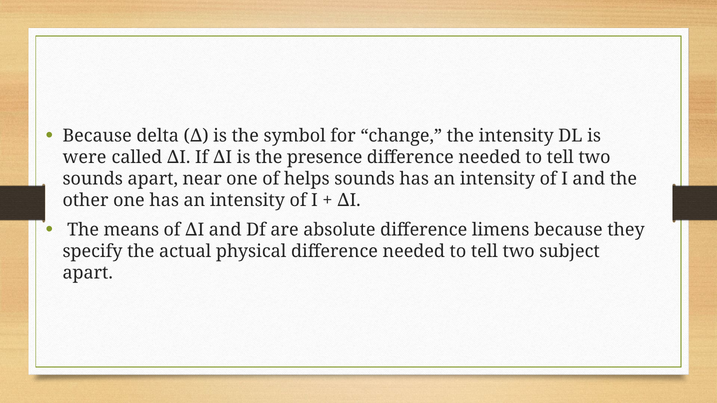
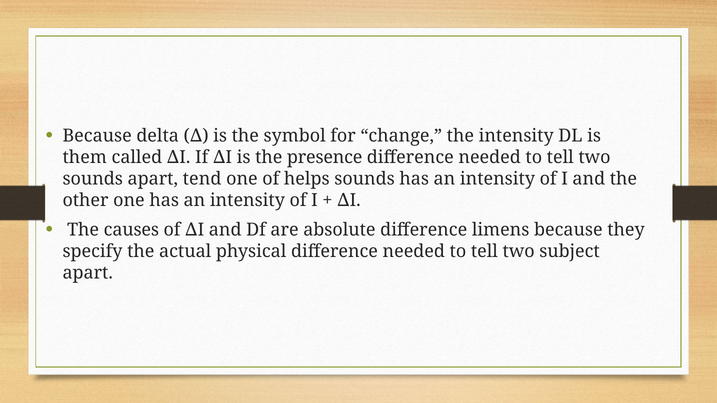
were: were -> them
near: near -> tend
means: means -> causes
